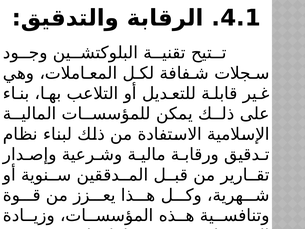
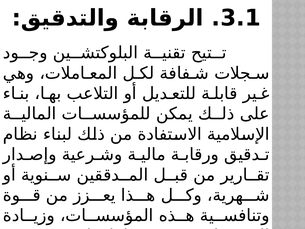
4.1: 4.1 -> 3.1
